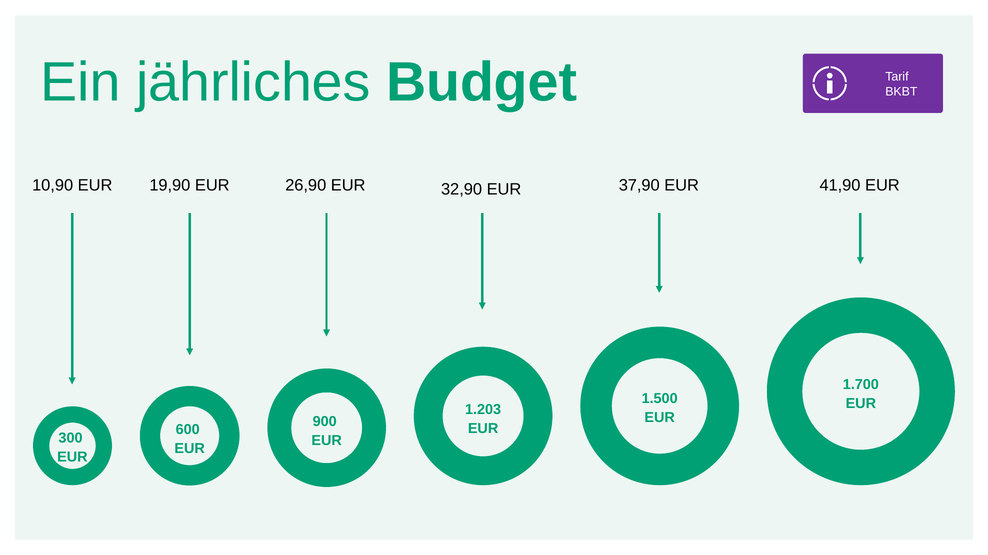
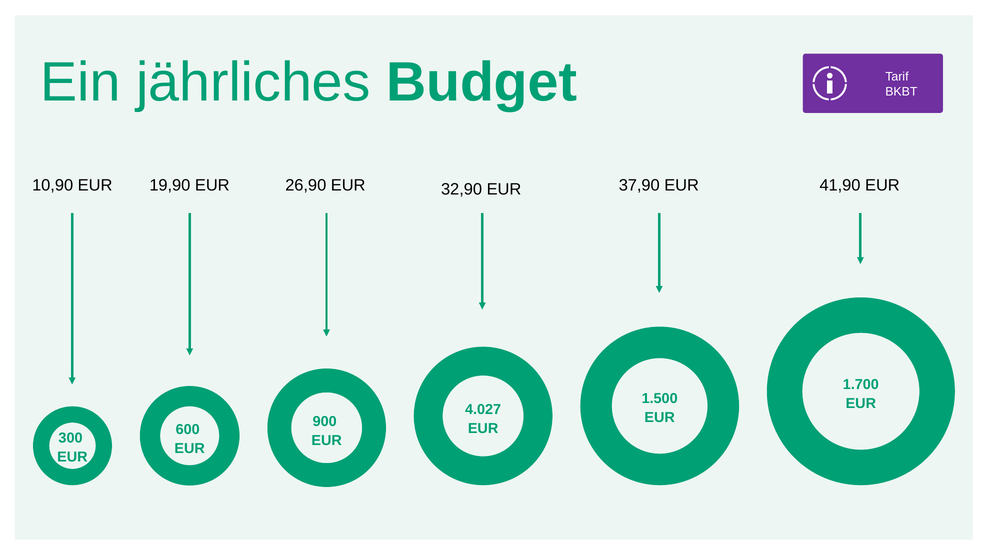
1.203: 1.203 -> 4.027
